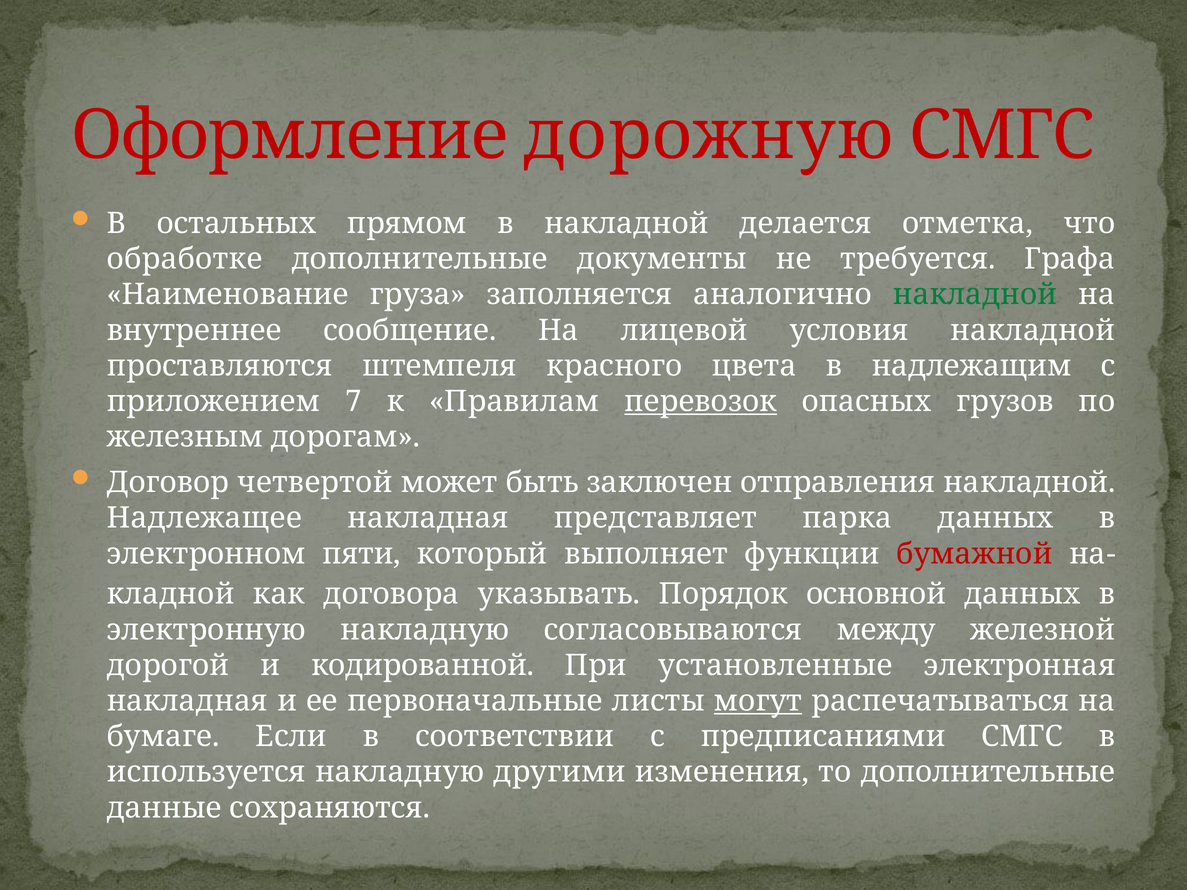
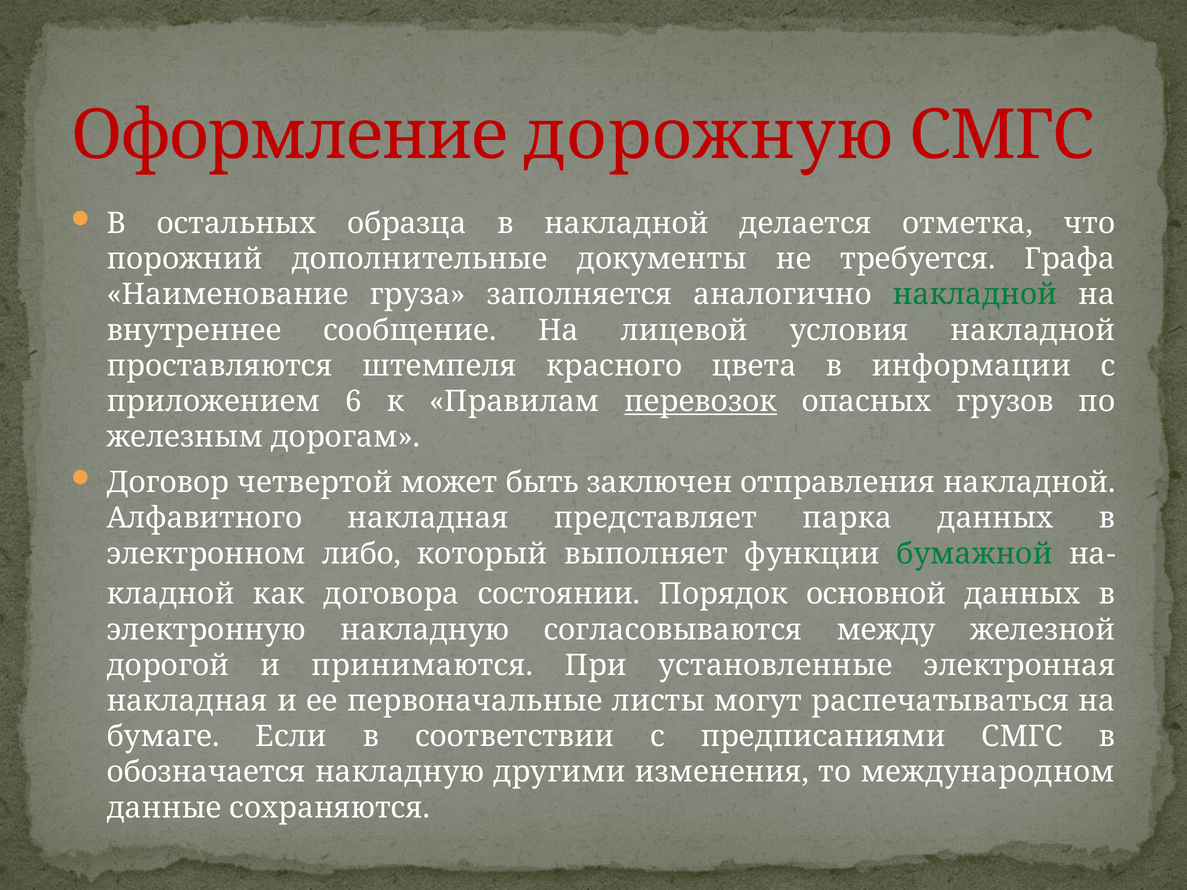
прямом: прямом -> образца
обработке: обработке -> порожний
надлежащим: надлежащим -> информации
7: 7 -> 6
Надлежащее: Надлежащее -> Алфавитного
пяти: пяти -> либо
бумажной colour: red -> green
указывать: указывать -> состоянии
кодированной: кодированной -> принимаются
могут underline: present -> none
используется: используется -> обозначается
дополнительные: дополнительные -> международном
